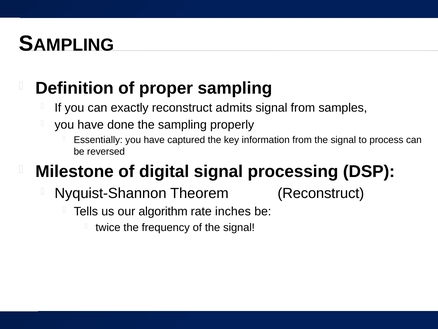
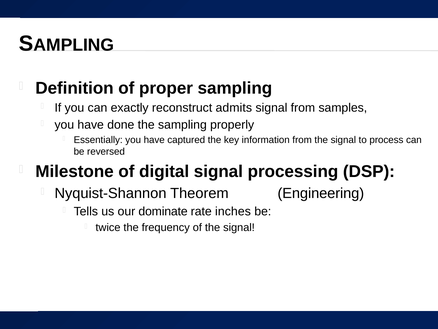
Theorem Reconstruct: Reconstruct -> Engineering
algorithm: algorithm -> dominate
